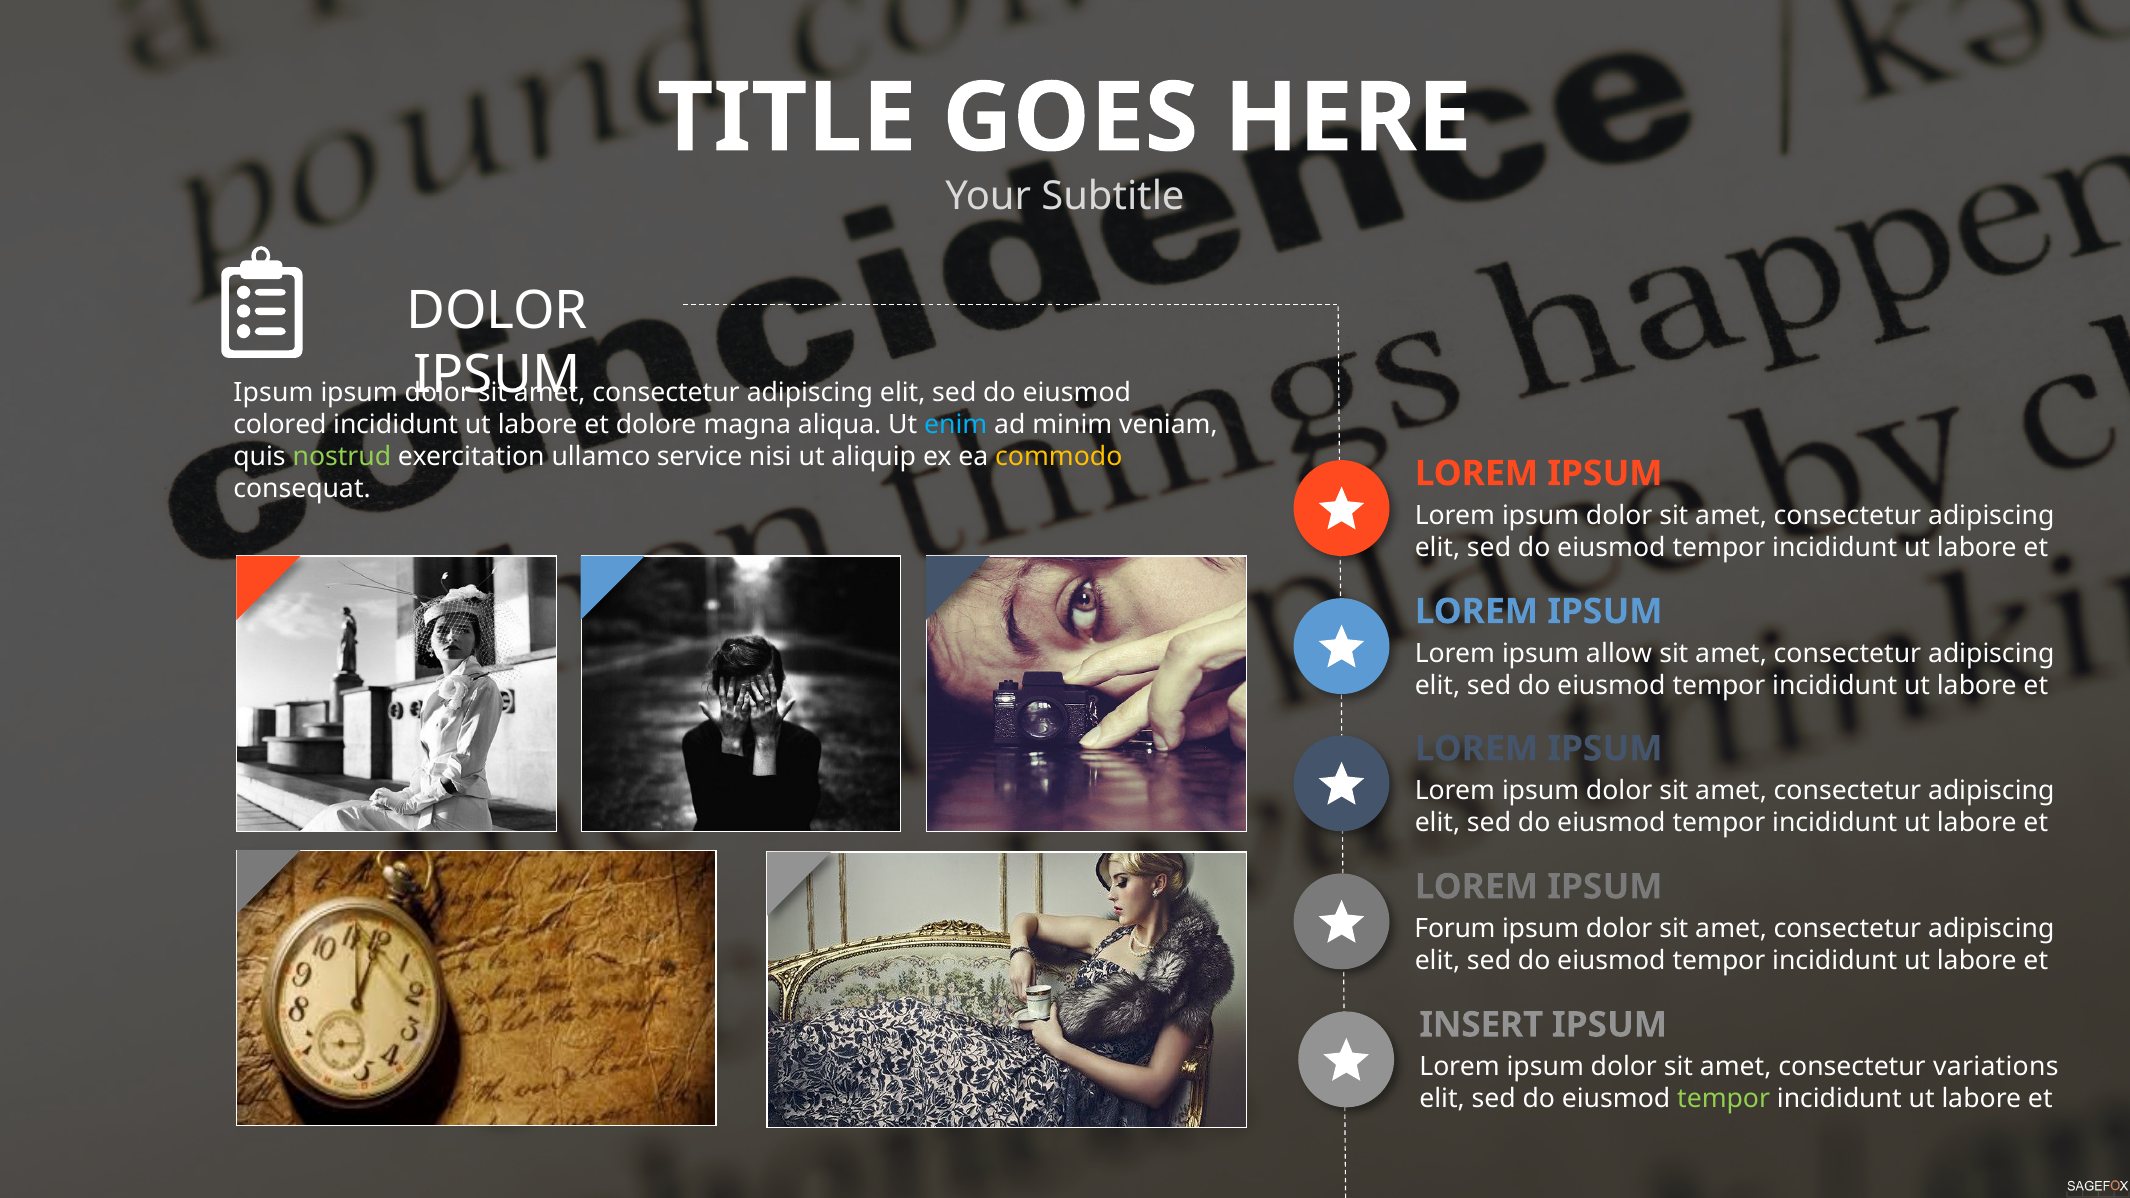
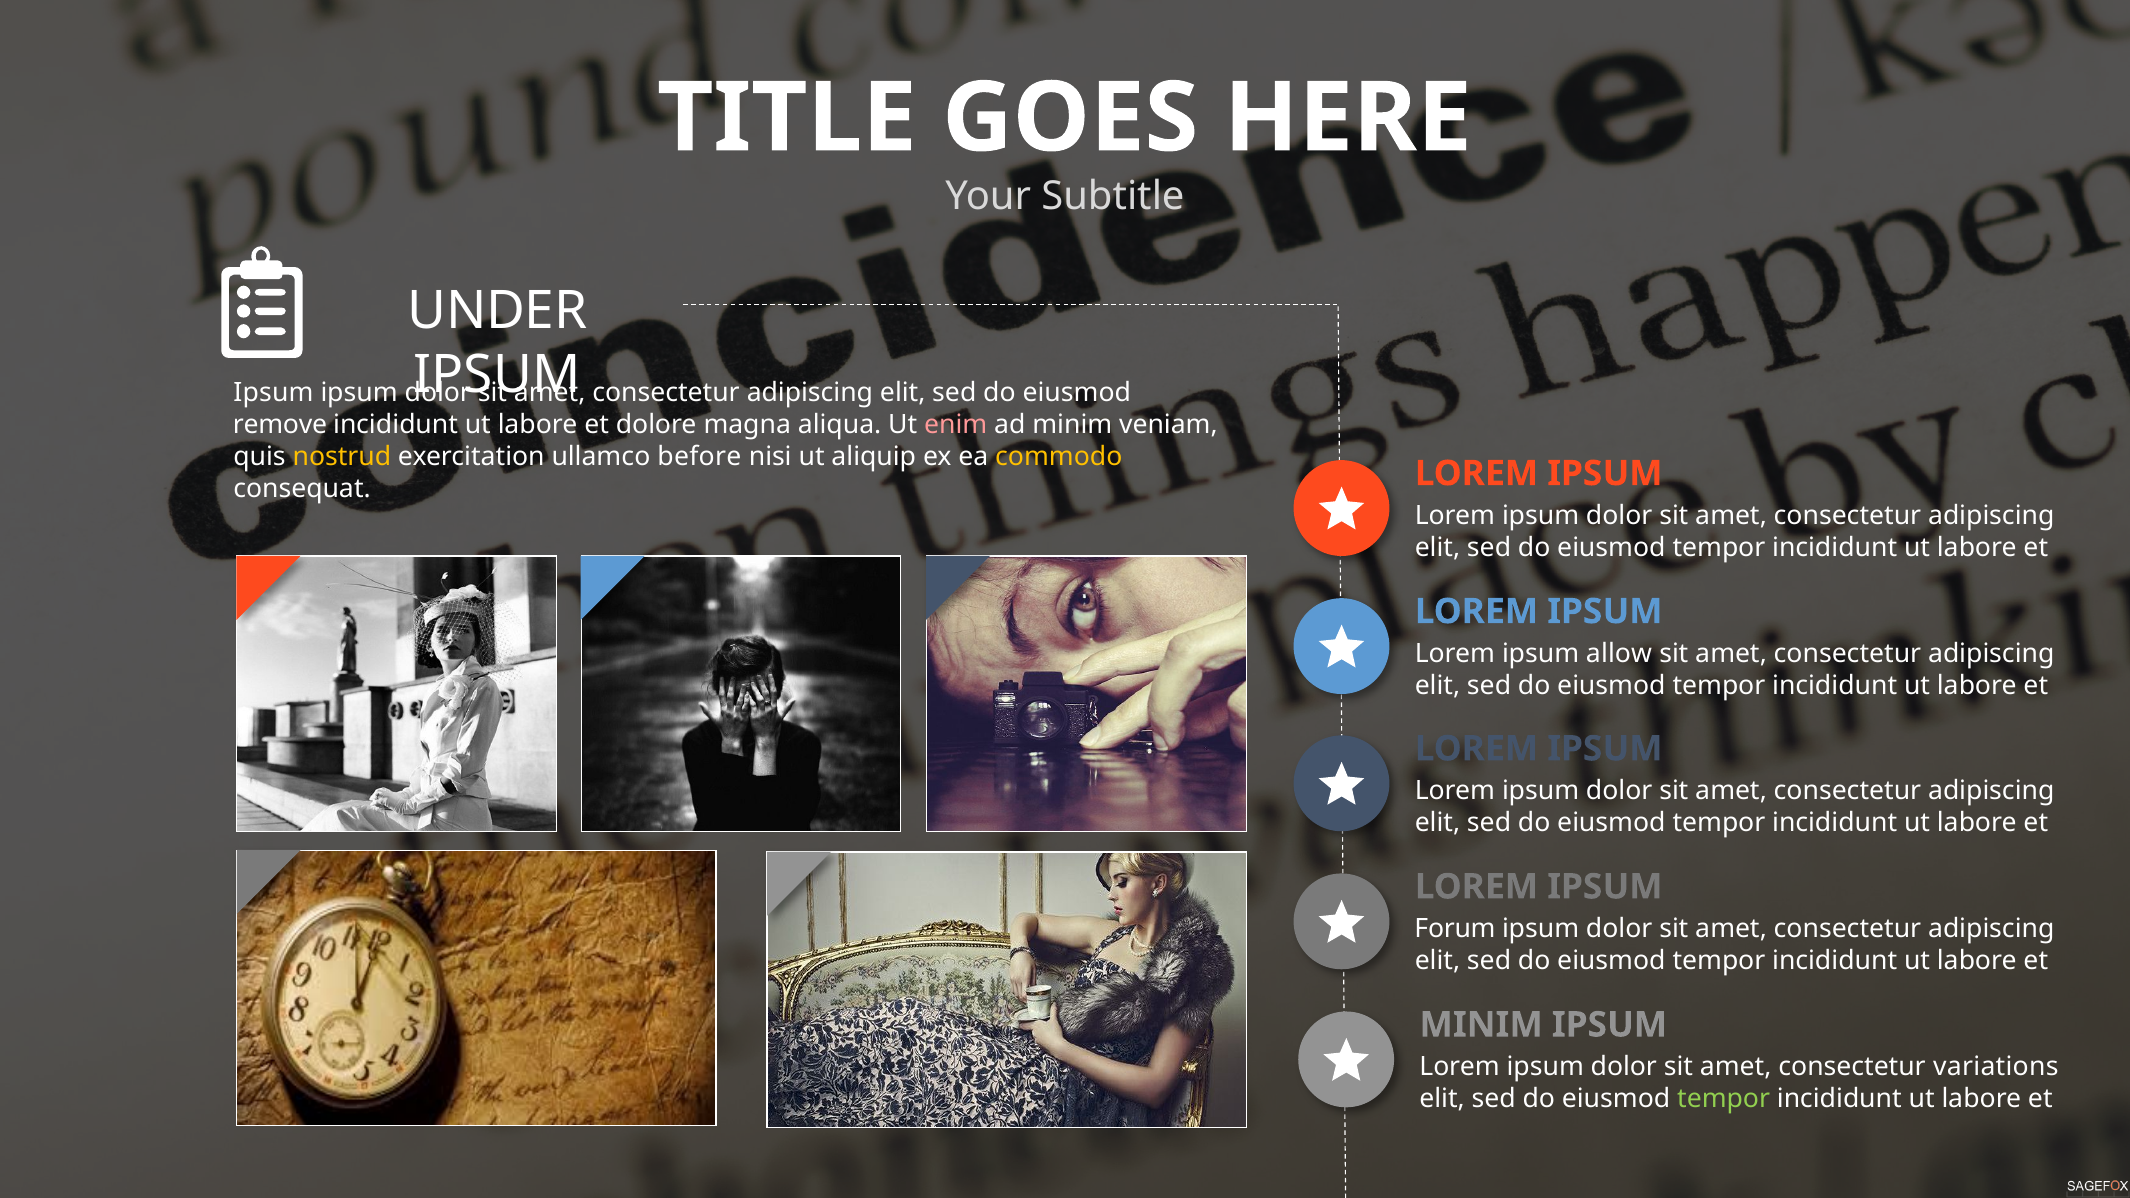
DOLOR at (497, 311): DOLOR -> UNDER
colored: colored -> remove
enim colour: light blue -> pink
nostrud colour: light green -> yellow
service: service -> before
INSERT at (1481, 1025): INSERT -> MINIM
